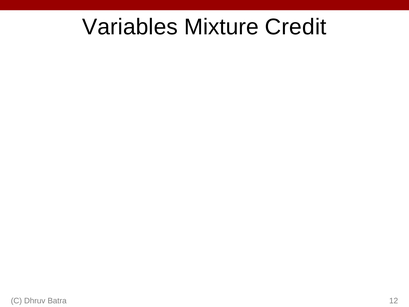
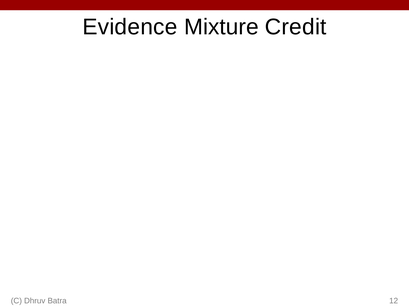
Variables: Variables -> Evidence
